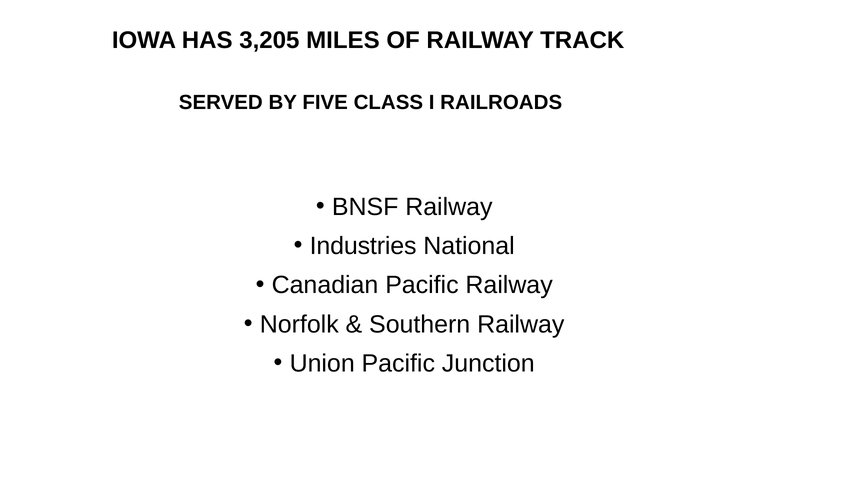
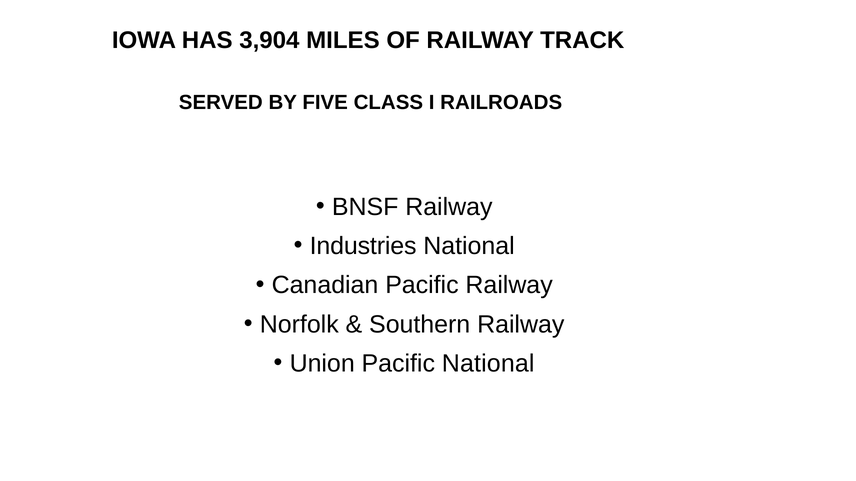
3,205: 3,205 -> 3,904
Pacific Junction: Junction -> National
